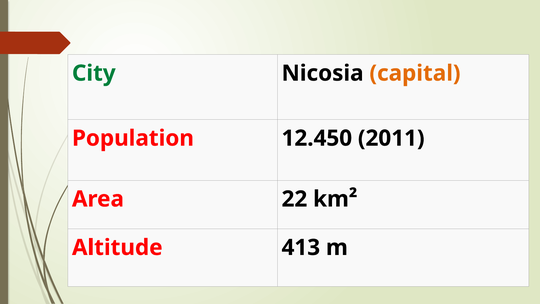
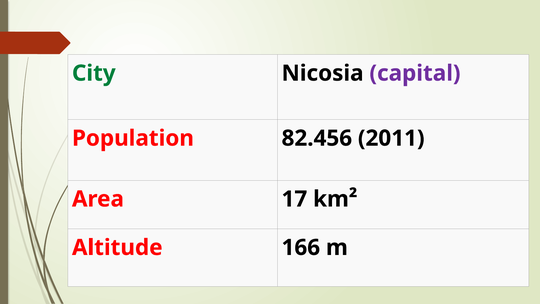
capital colour: orange -> purple
12.450: 12.450 -> 82.456
22: 22 -> 17
413: 413 -> 166
